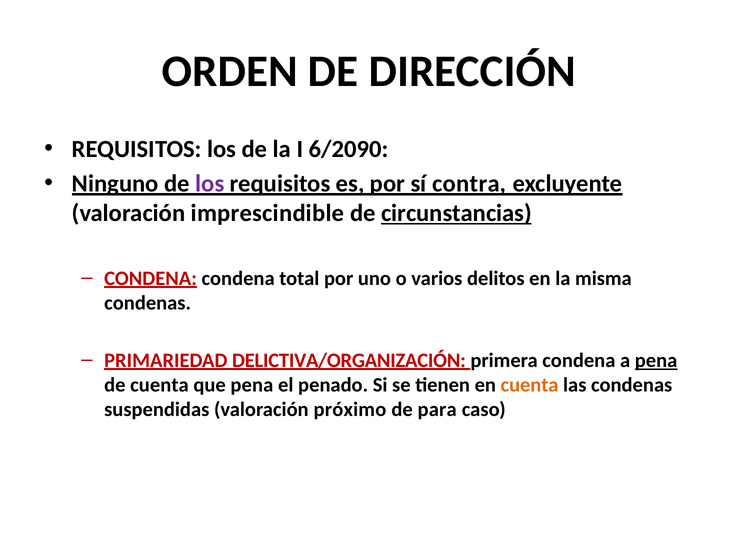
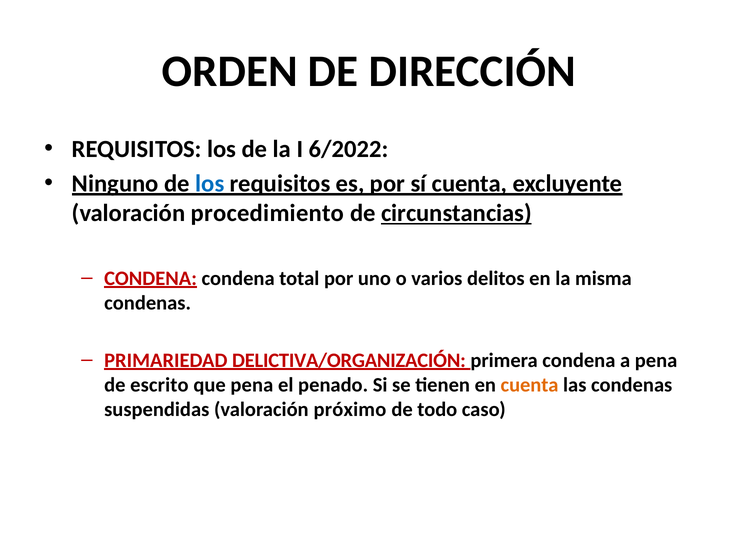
6/2090: 6/2090 -> 6/2022
los at (210, 184) colour: purple -> blue
sí contra: contra -> cuenta
imprescindible: imprescindible -> procedimiento
pena at (656, 361) underline: present -> none
de cuenta: cuenta -> escrito
para: para -> todo
